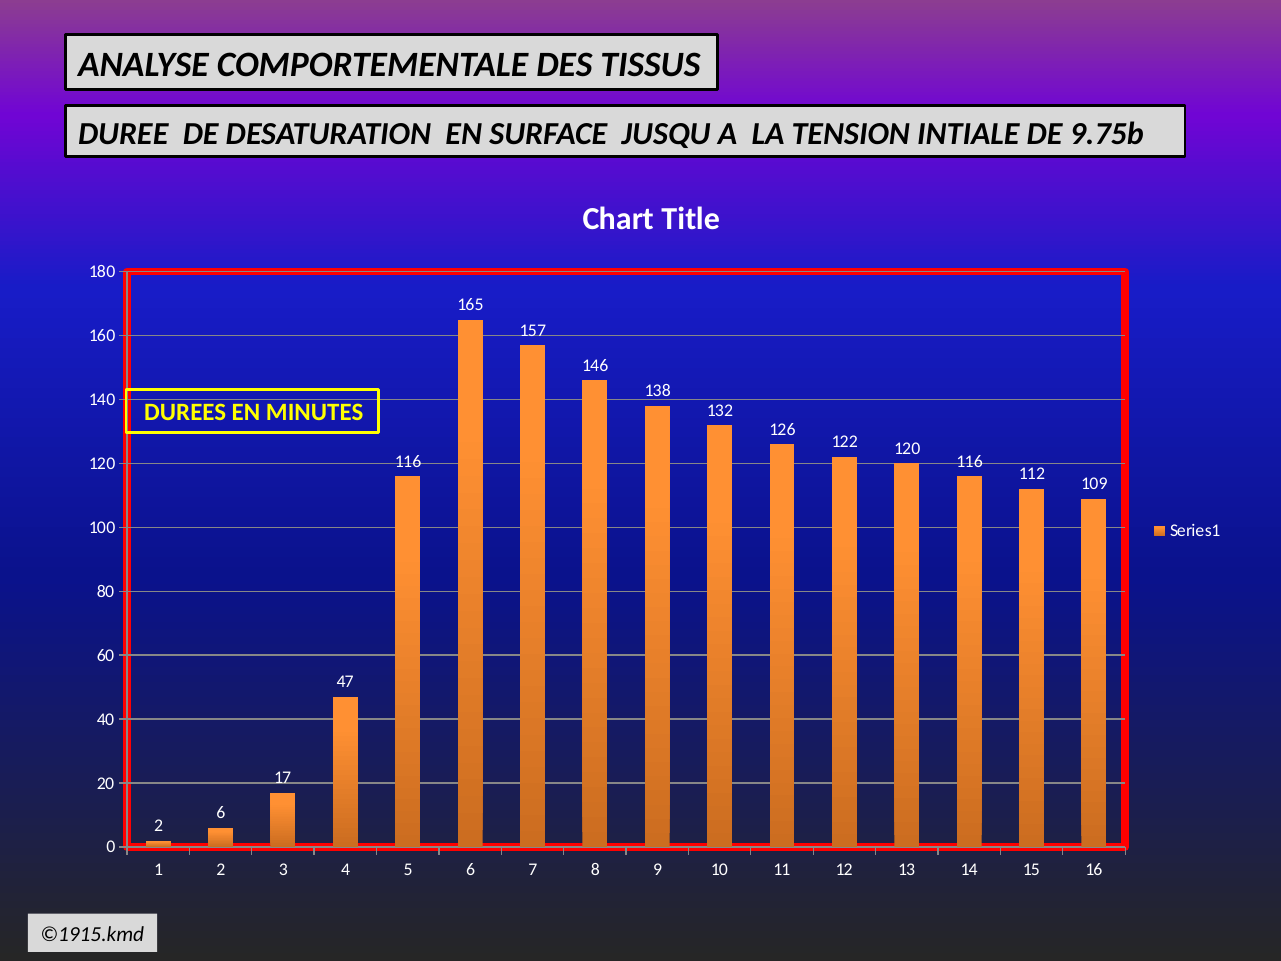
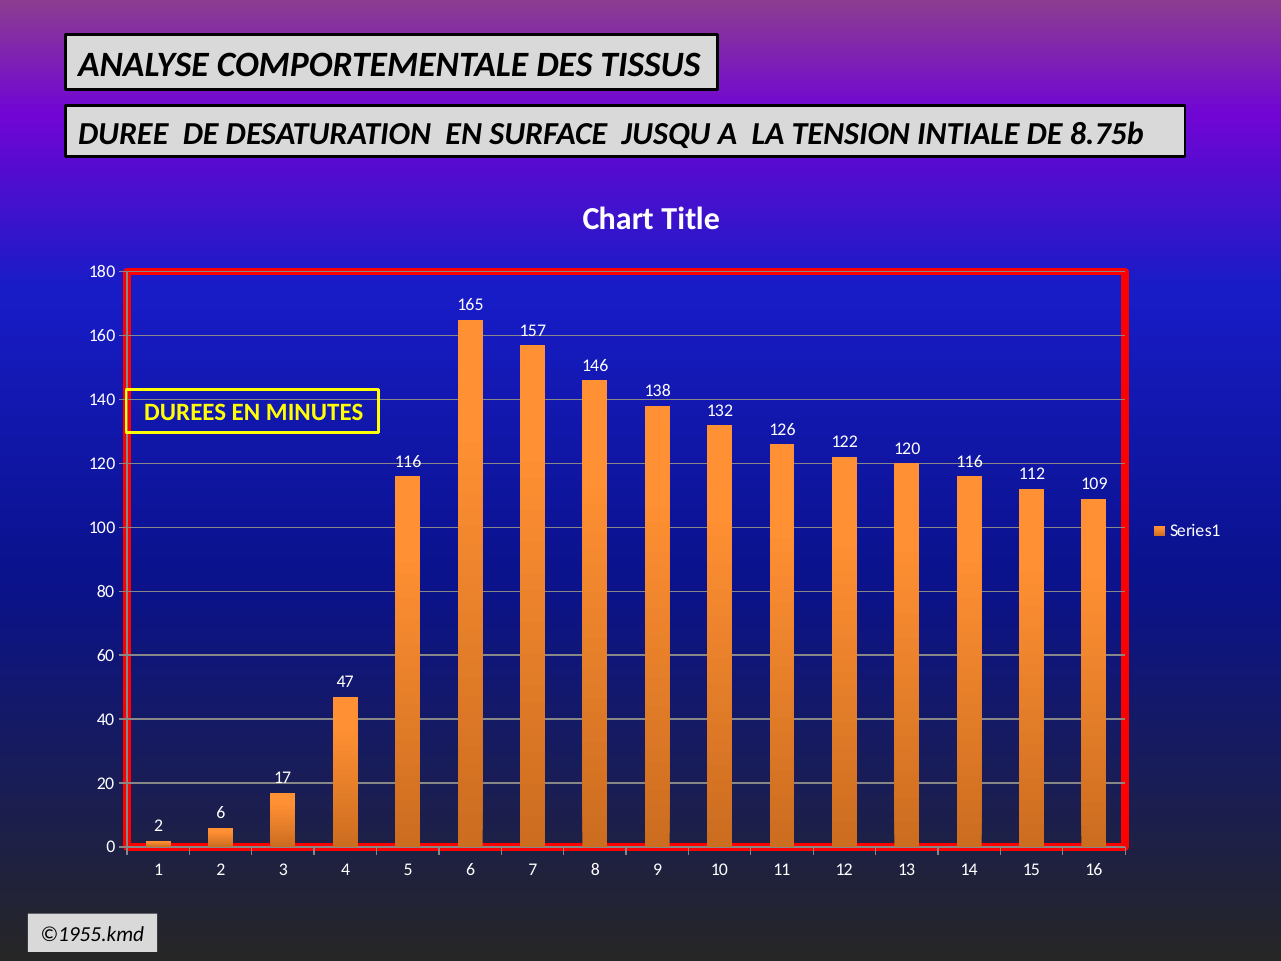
9.75b: 9.75b -> 8.75b
©1915.kmd: ©1915.kmd -> ©1955.kmd
